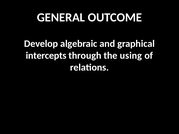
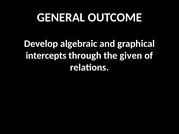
using: using -> given
